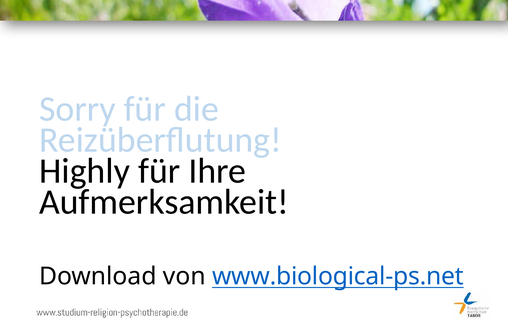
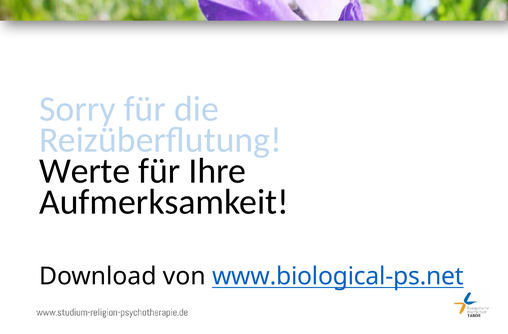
Highly: Highly -> Werte
